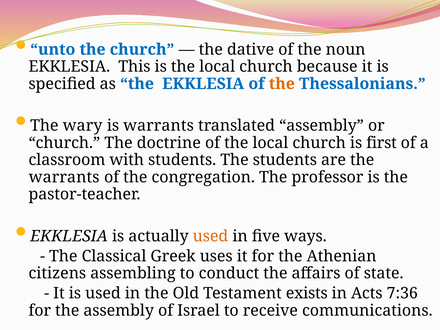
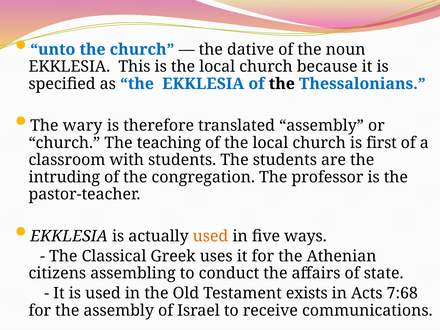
the at (282, 84) colour: orange -> black
is warrants: warrants -> therefore
doctrine: doctrine -> teaching
warrants at (64, 177): warrants -> intruding
7:36: 7:36 -> 7:68
